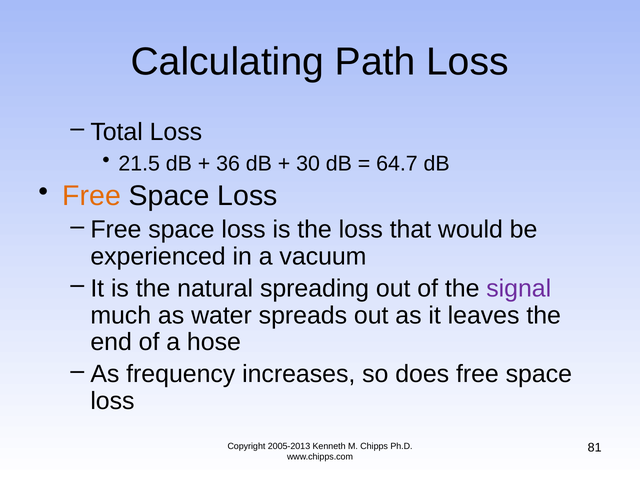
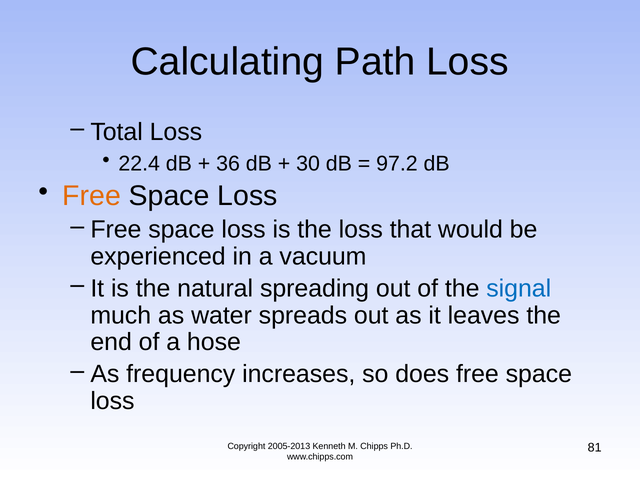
21.5: 21.5 -> 22.4
64.7: 64.7 -> 97.2
signal colour: purple -> blue
